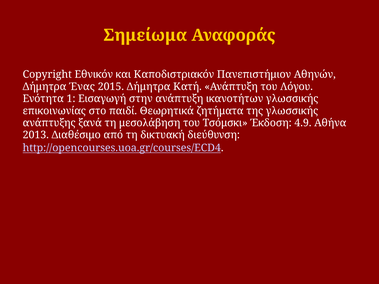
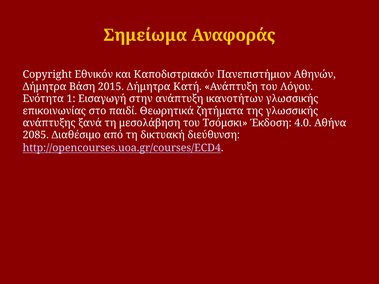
Ένας: Ένας -> Βάση
4.9: 4.9 -> 4.0
2013: 2013 -> 2085
